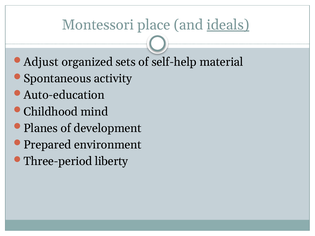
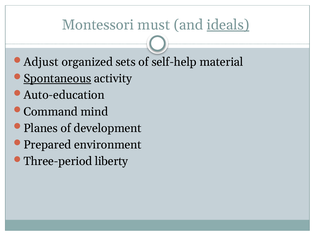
place: place -> must
Spontaneous underline: none -> present
Childhood: Childhood -> Command
